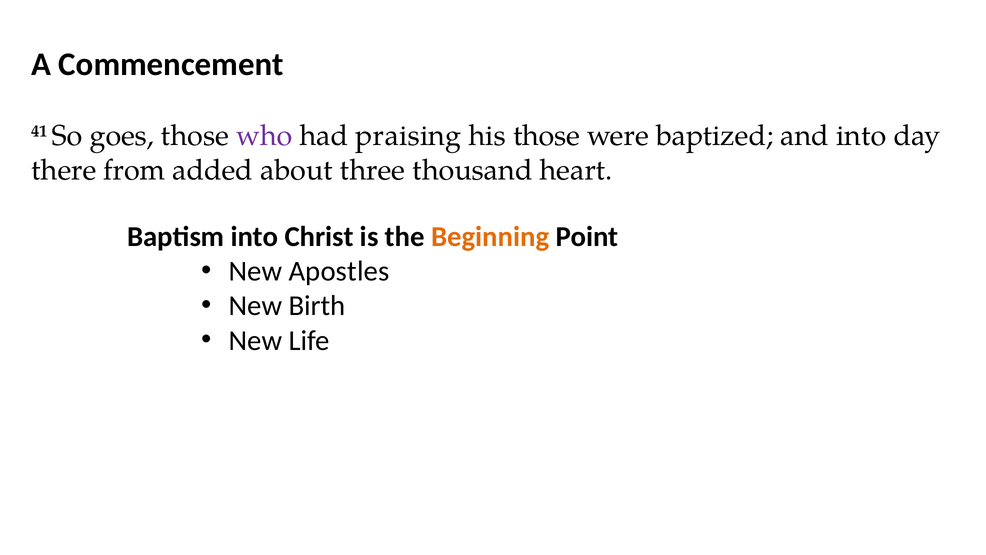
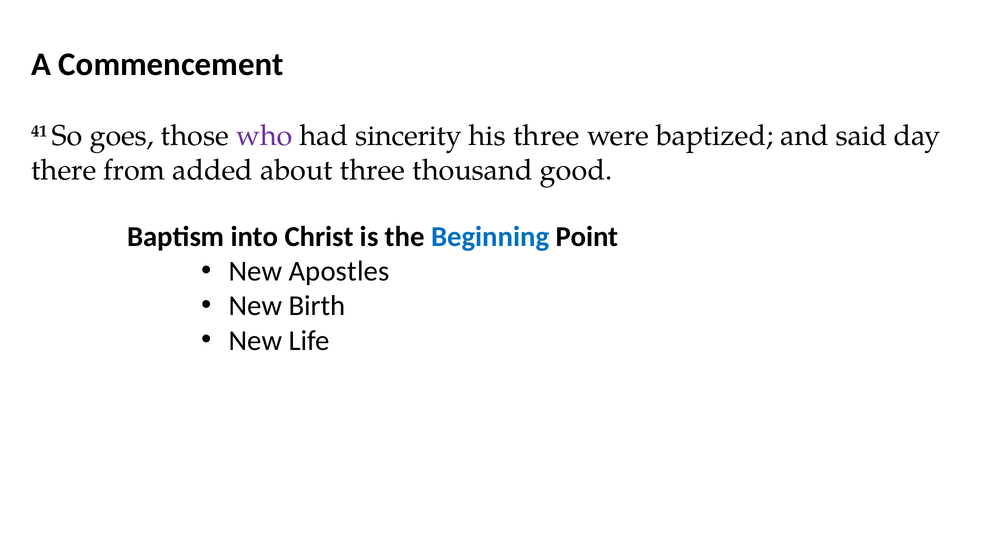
praising: praising -> sincerity
his those: those -> three
and into: into -> said
heart: heart -> good
Beginning colour: orange -> blue
